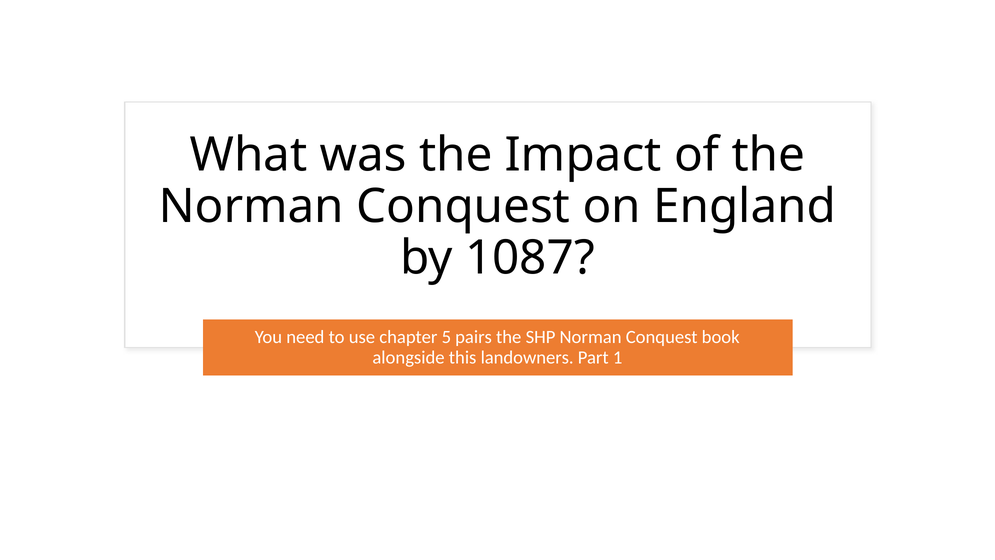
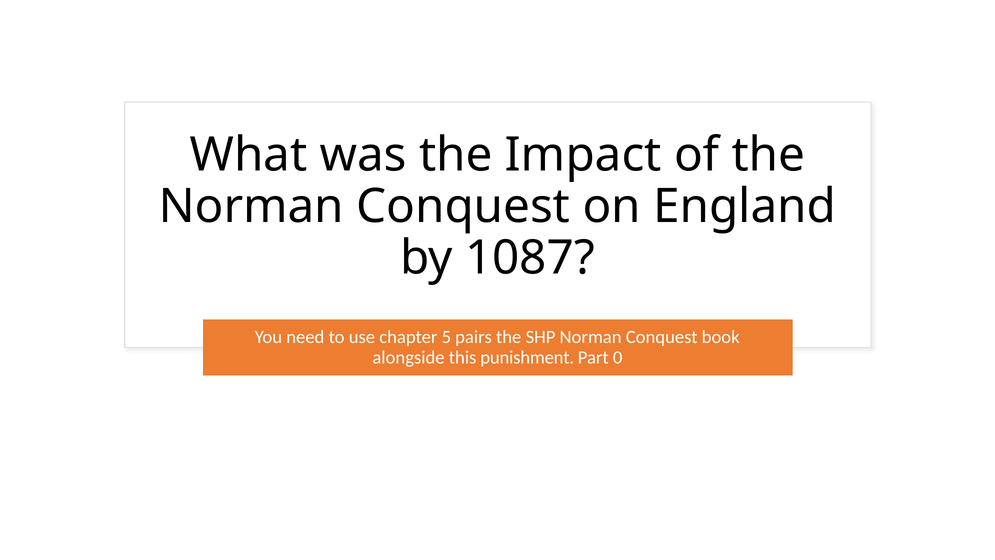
landowners: landowners -> punishment
1: 1 -> 0
